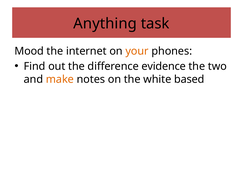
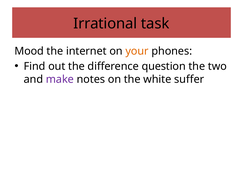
Anything: Anything -> Irrational
evidence: evidence -> question
make colour: orange -> purple
based: based -> suffer
